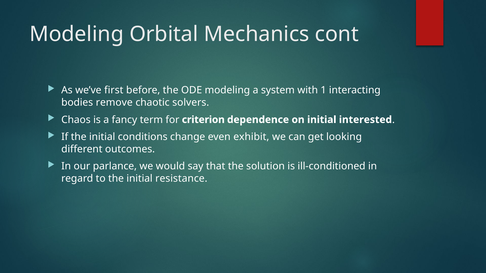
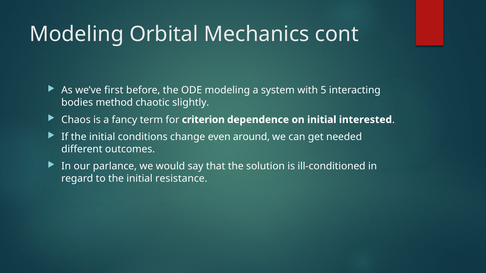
1: 1 -> 5
remove: remove -> method
solvers: solvers -> slightly
exhibit: exhibit -> around
looking: looking -> needed
